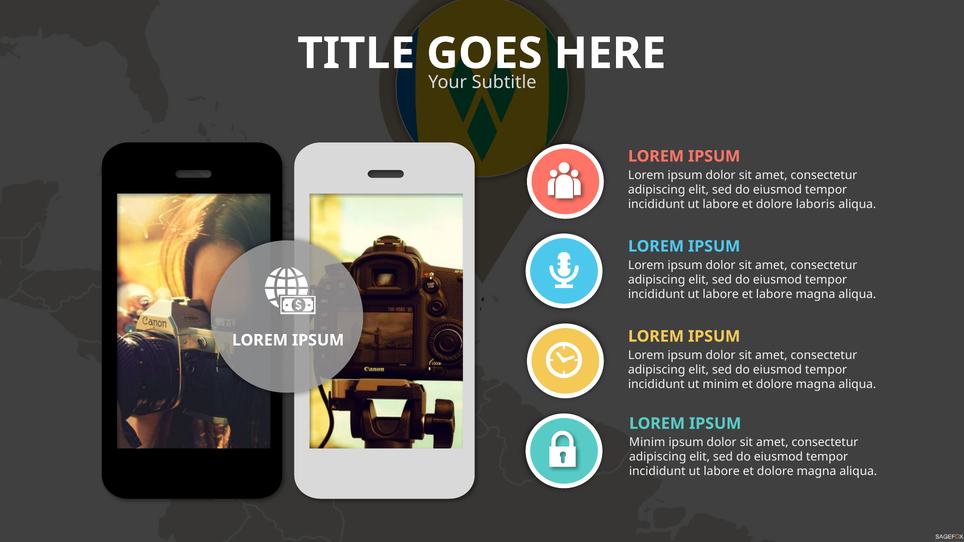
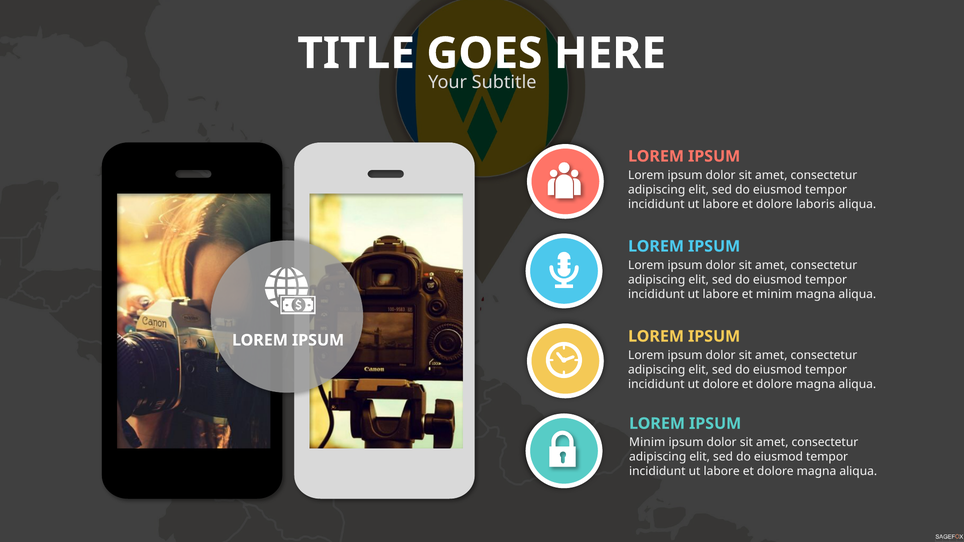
et labore: labore -> minim
ut minim: minim -> dolore
